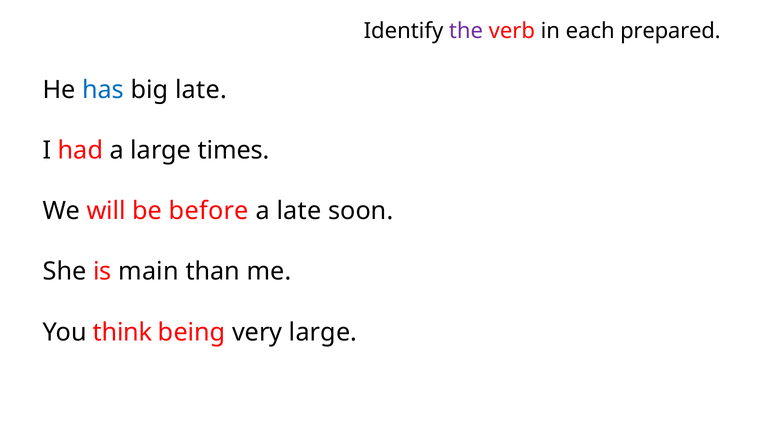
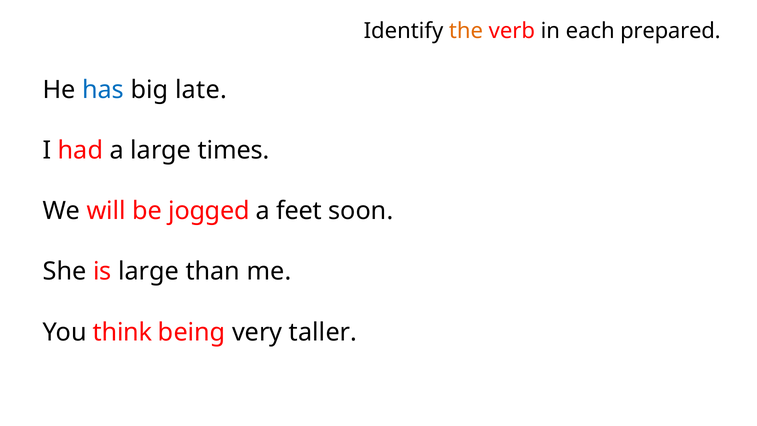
the colour: purple -> orange
before: before -> jogged
a late: late -> feet
is main: main -> large
very large: large -> taller
